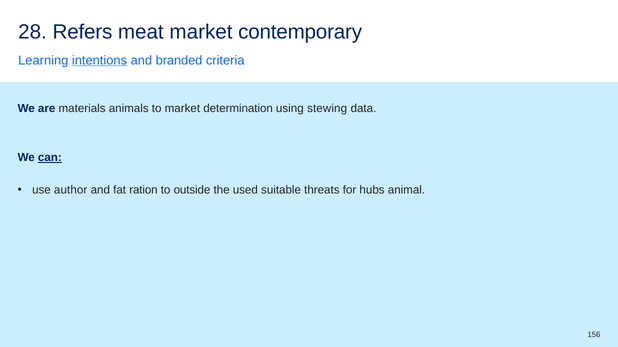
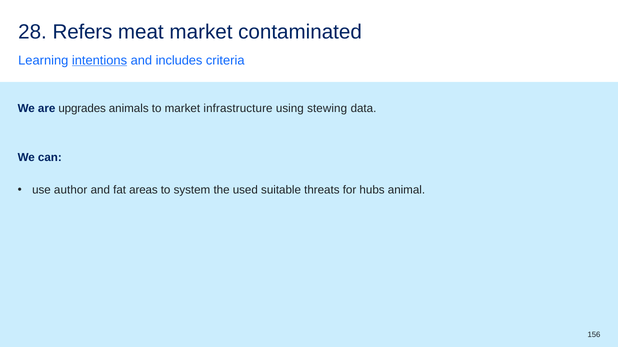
contemporary: contemporary -> contaminated
branded: branded -> includes
materials: materials -> upgrades
determination: determination -> infrastructure
can underline: present -> none
ration: ration -> areas
outside: outside -> system
